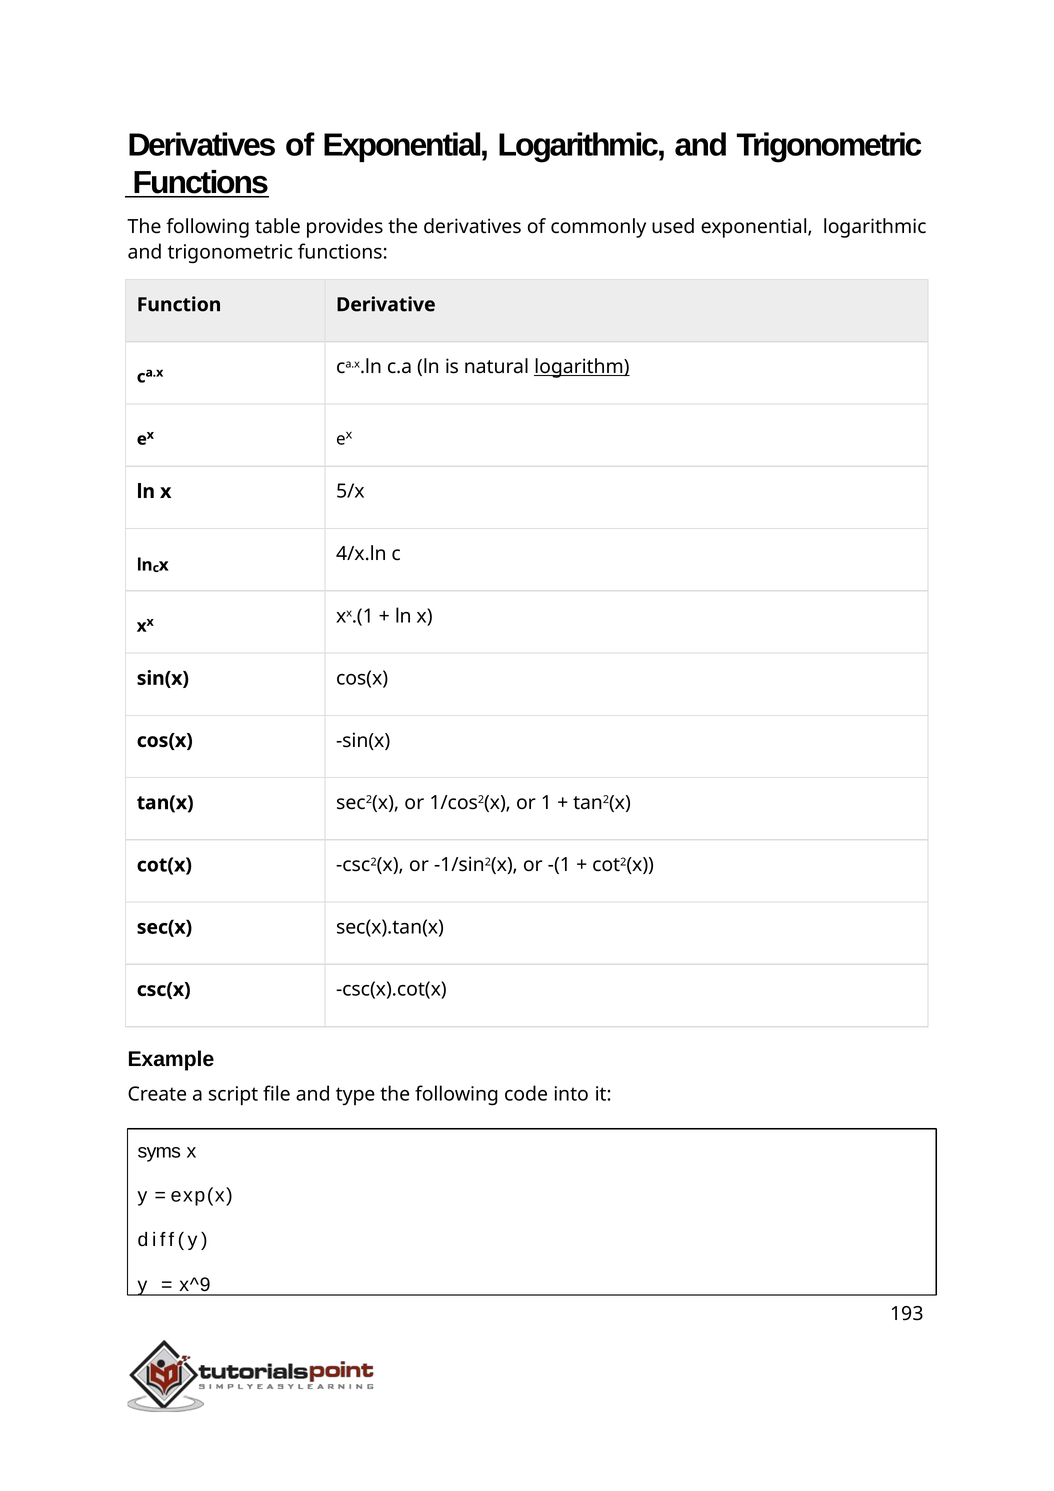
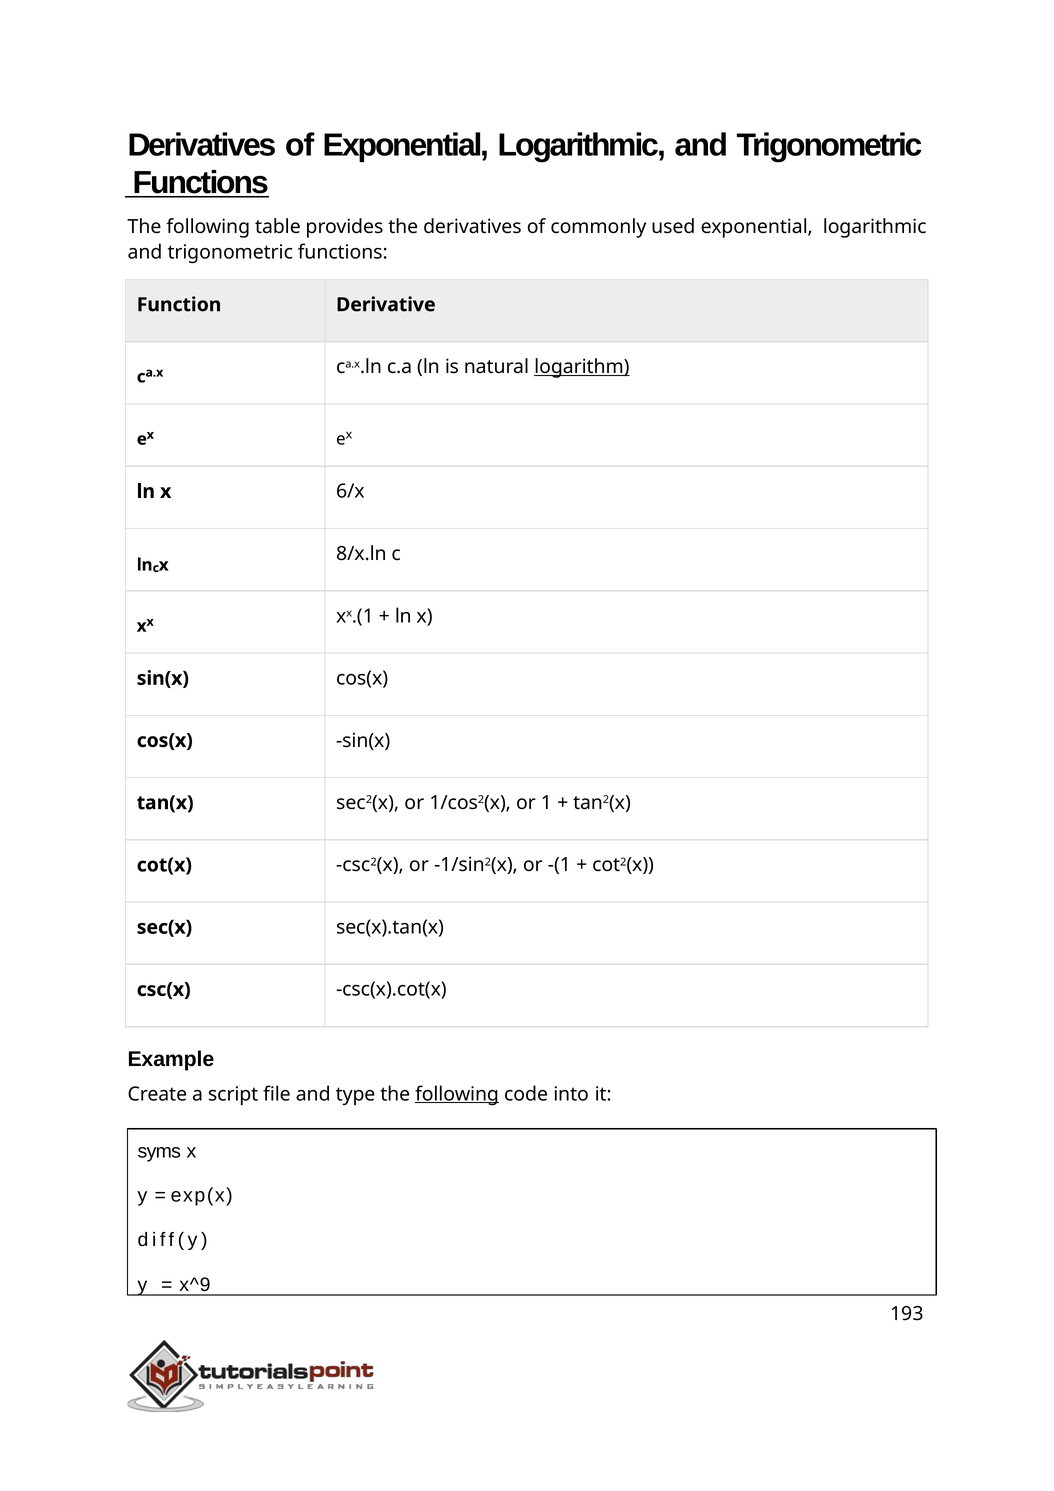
5/x: 5/x -> 6/x
4/x.ln: 4/x.ln -> 8/x.ln
following at (457, 1095) underline: none -> present
